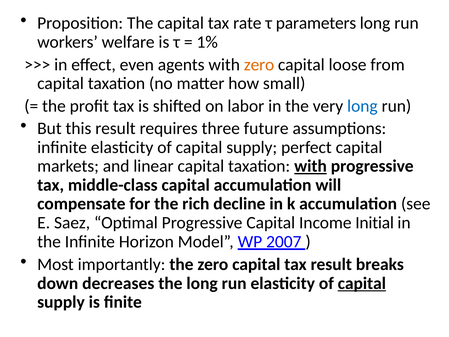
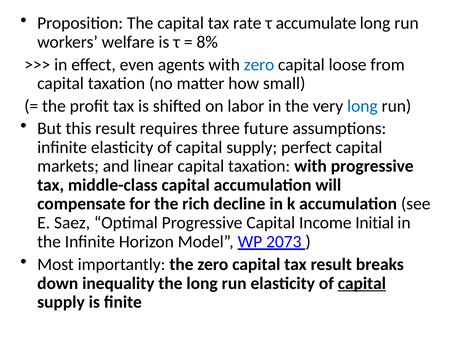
parameters: parameters -> accumulate
1%: 1% -> 8%
zero at (259, 65) colour: orange -> blue
with at (311, 166) underline: present -> none
2007: 2007 -> 2073
decreases: decreases -> inequality
